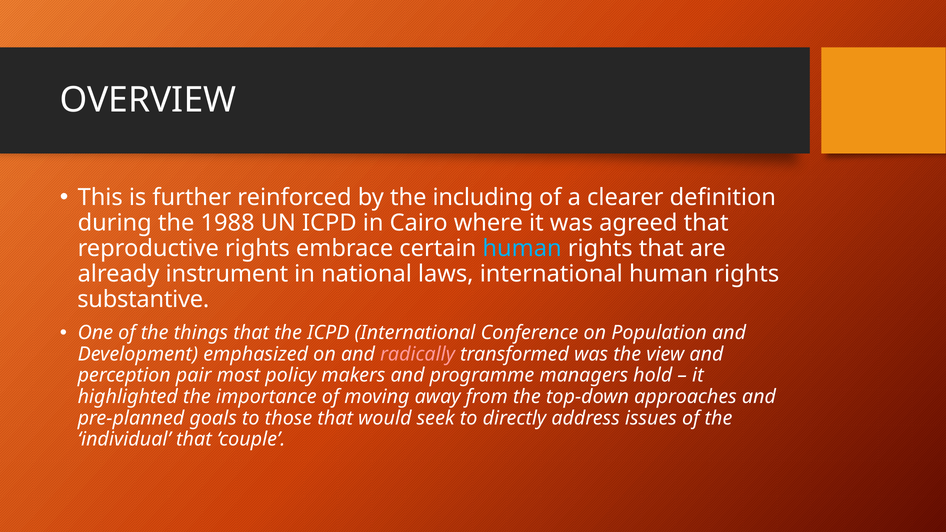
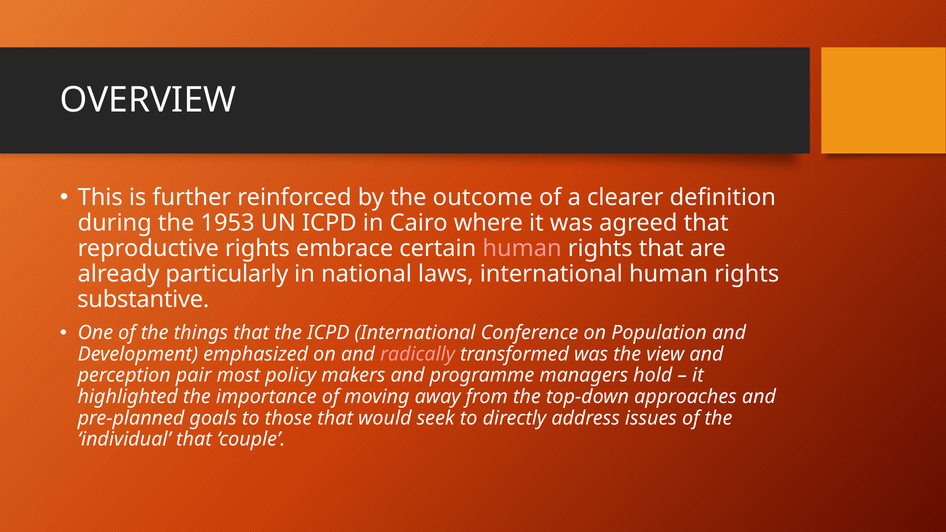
including: including -> outcome
1988: 1988 -> 1953
human at (522, 249) colour: light blue -> pink
instrument: instrument -> particularly
